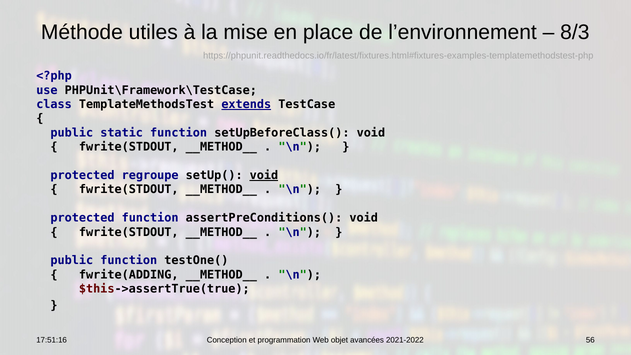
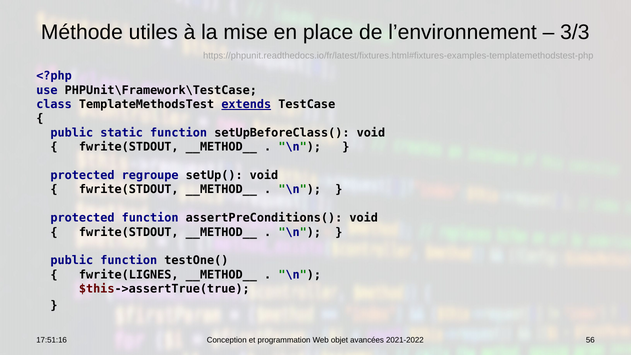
8/3: 8/3 -> 3/3
void at (264, 175) underline: present -> none
fwrite(ADDING: fwrite(ADDING -> fwrite(LIGNES
